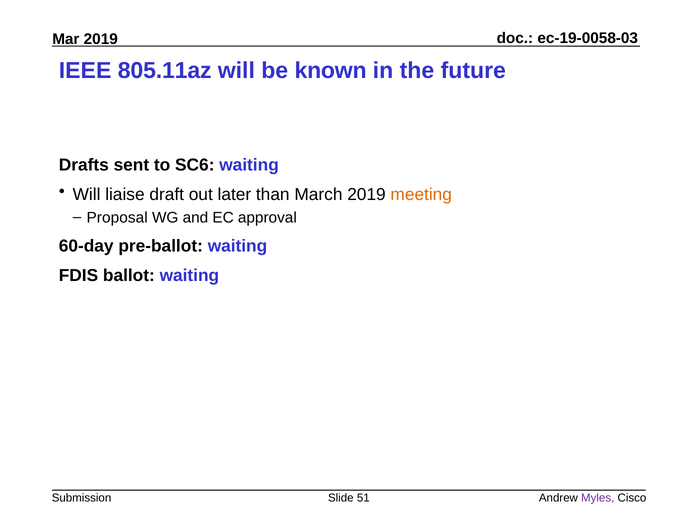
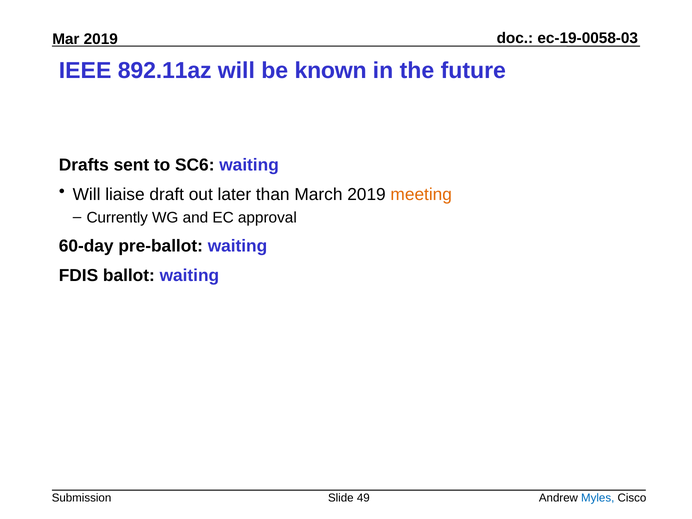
805.11az: 805.11az -> 892.11az
Proposal: Proposal -> Currently
51: 51 -> 49
Myles colour: purple -> blue
